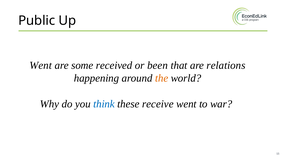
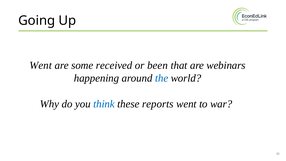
Public: Public -> Going
relations: relations -> webinars
the colour: orange -> blue
receive: receive -> reports
